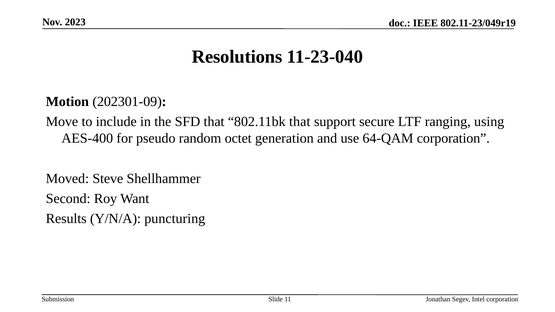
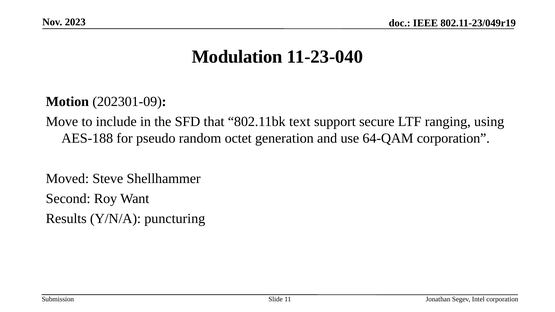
Resolutions: Resolutions -> Modulation
802.11bk that: that -> text
AES-400: AES-400 -> AES-188
